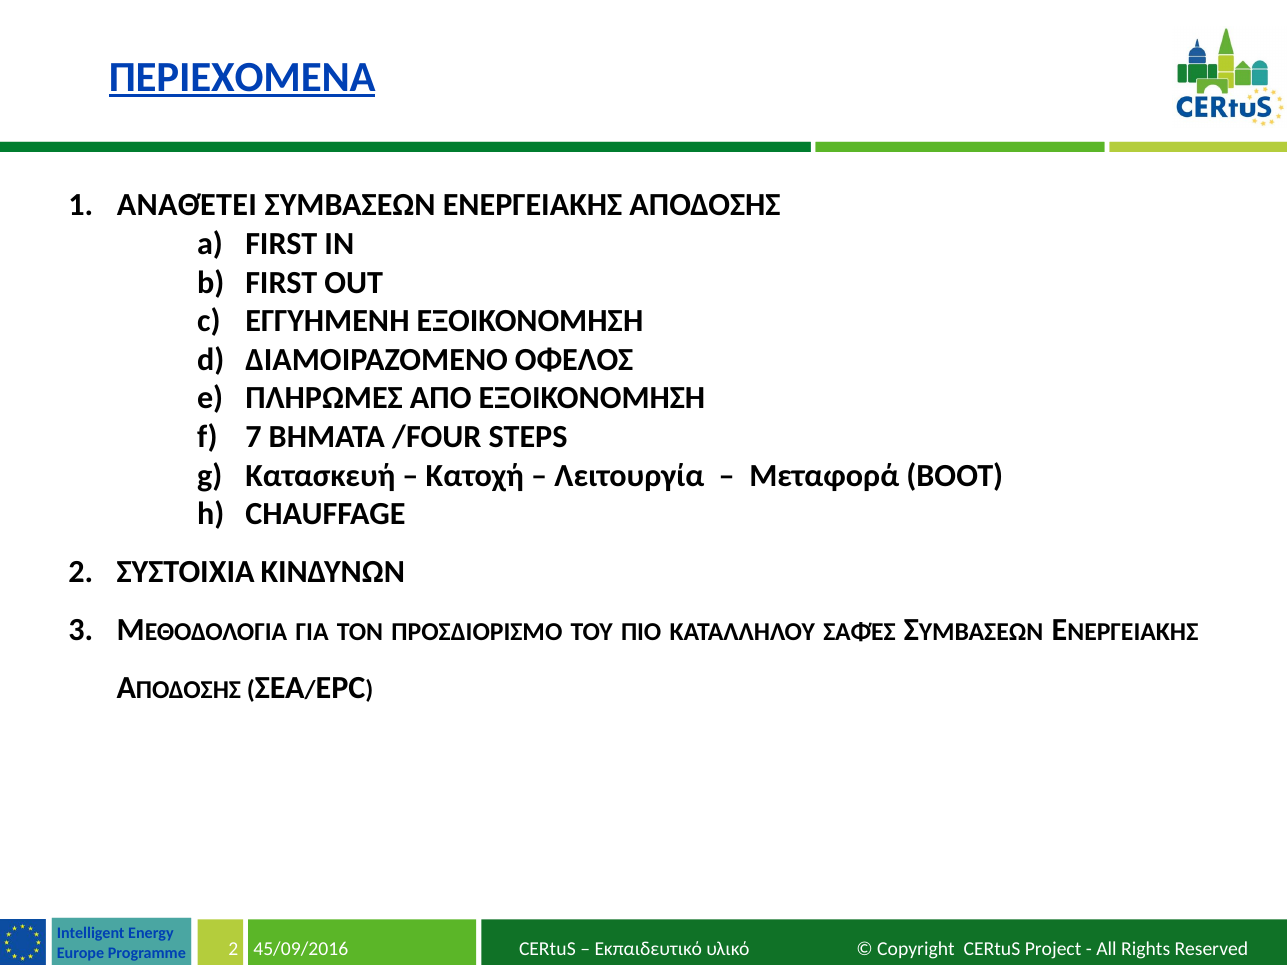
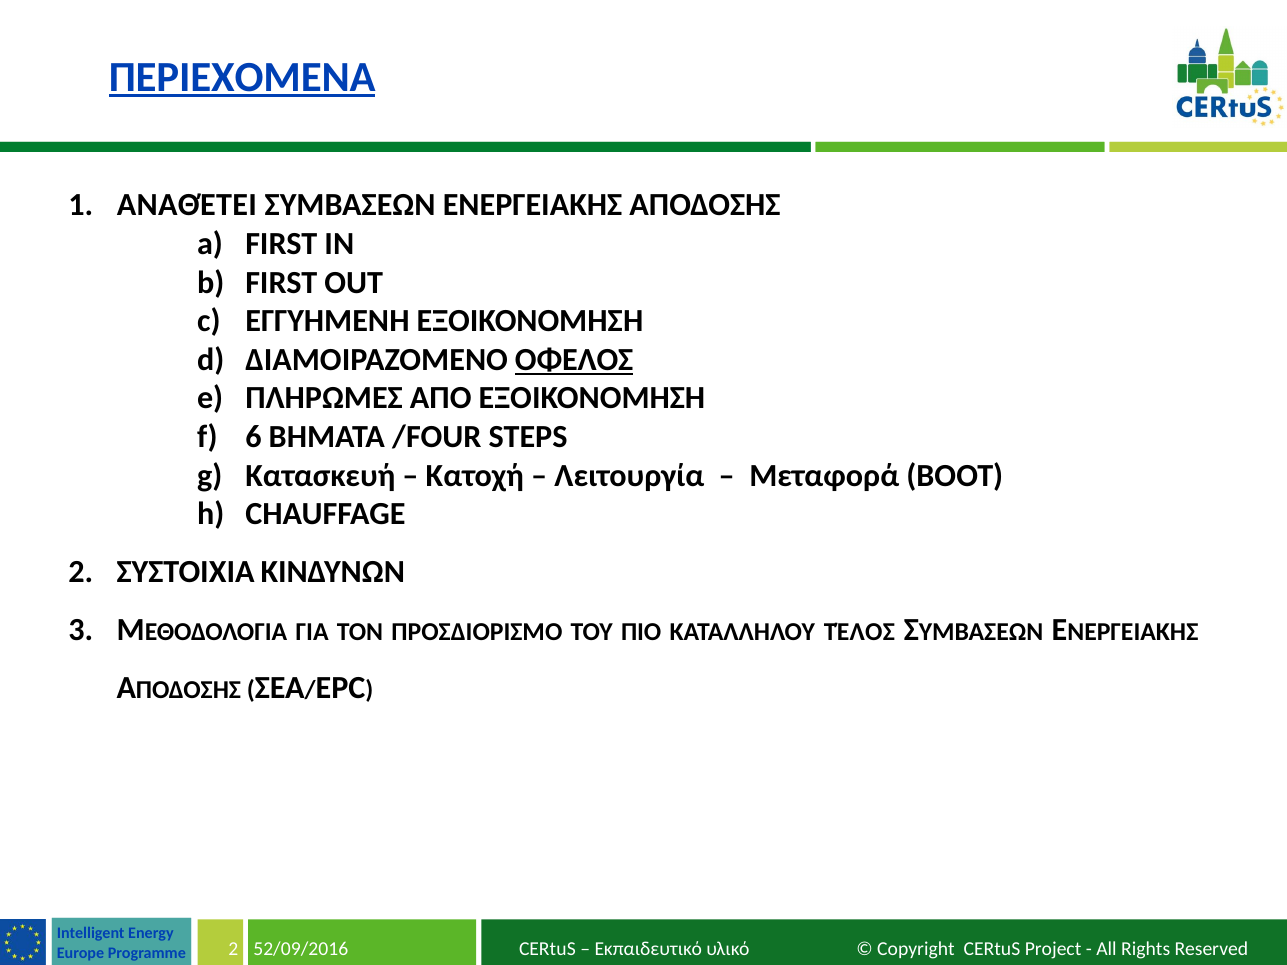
ΟΦΕΛΟΣ underline: none -> present
7: 7 -> 6
ΣΑΦΈΣ: ΣΑΦΈΣ -> ΤΈΛΟΣ
45/09/2016: 45/09/2016 -> 52/09/2016
